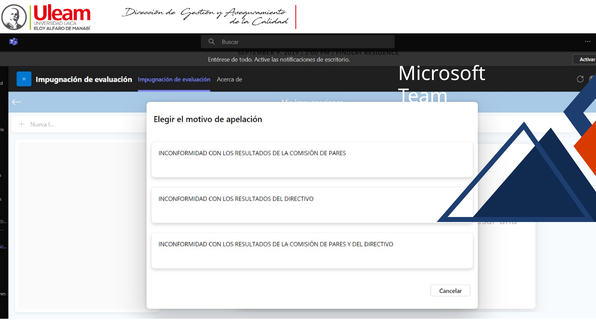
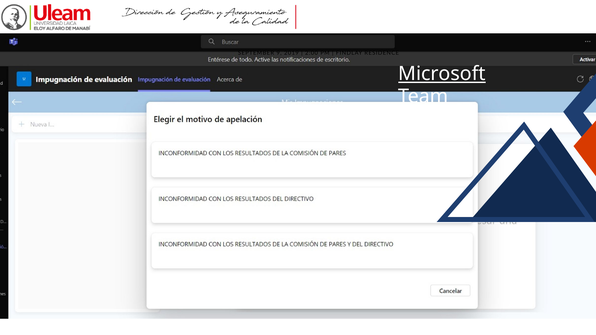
Microsoft underline: none -> present
